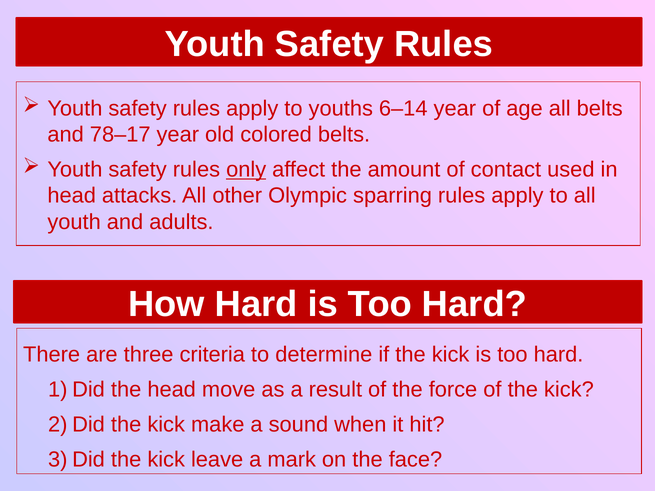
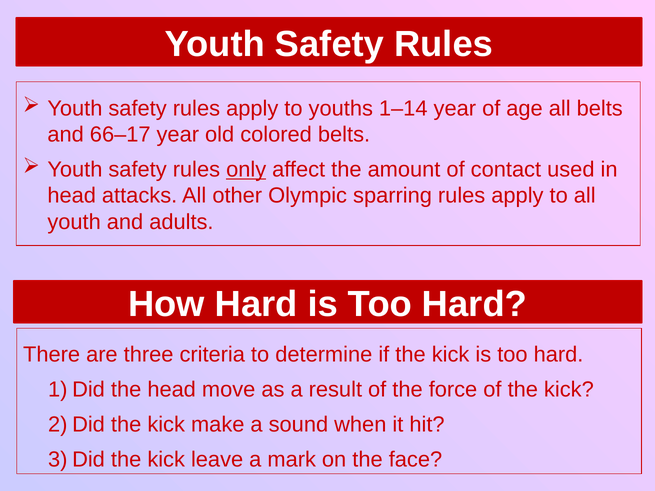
6–14: 6–14 -> 1–14
78–17: 78–17 -> 66–17
